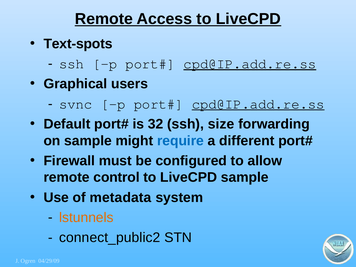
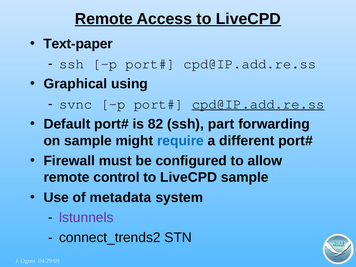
Text-spots: Text-spots -> Text-paper
cpd@IP.add.re.ss at (250, 64) underline: present -> none
users: users -> using
32: 32 -> 82
size: size -> part
lstunnels colour: orange -> purple
connect_public2: connect_public2 -> connect_trends2
